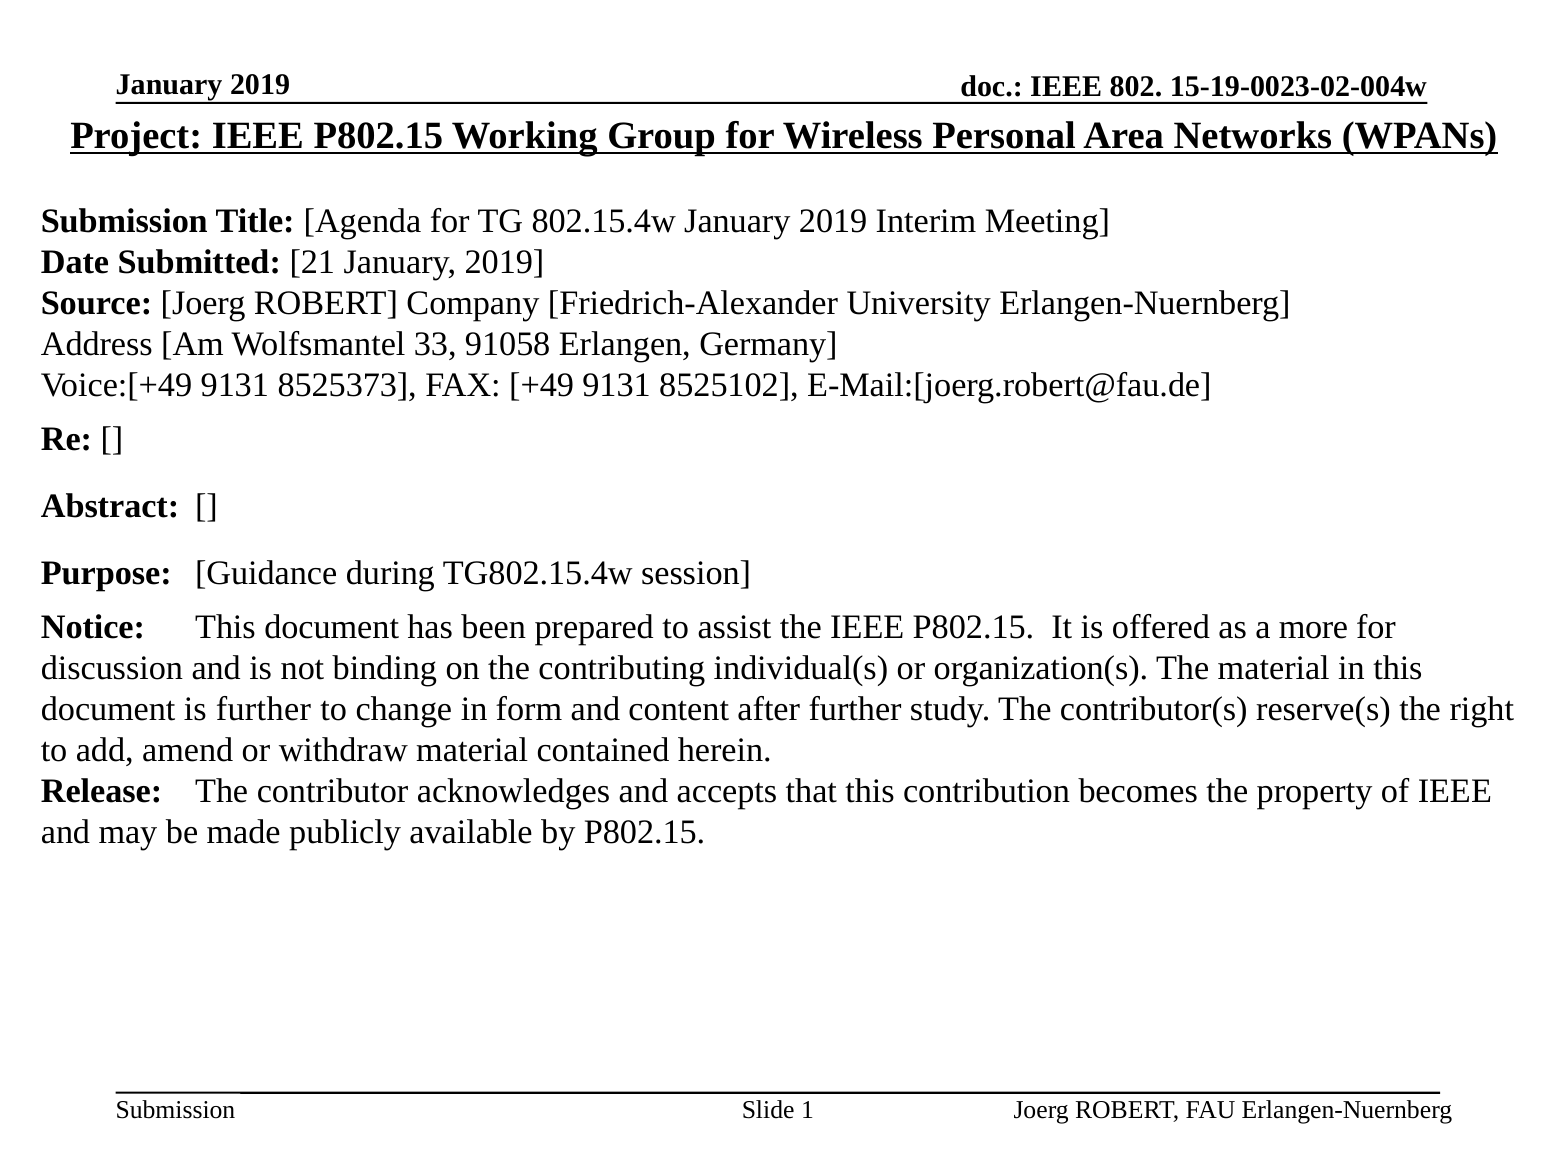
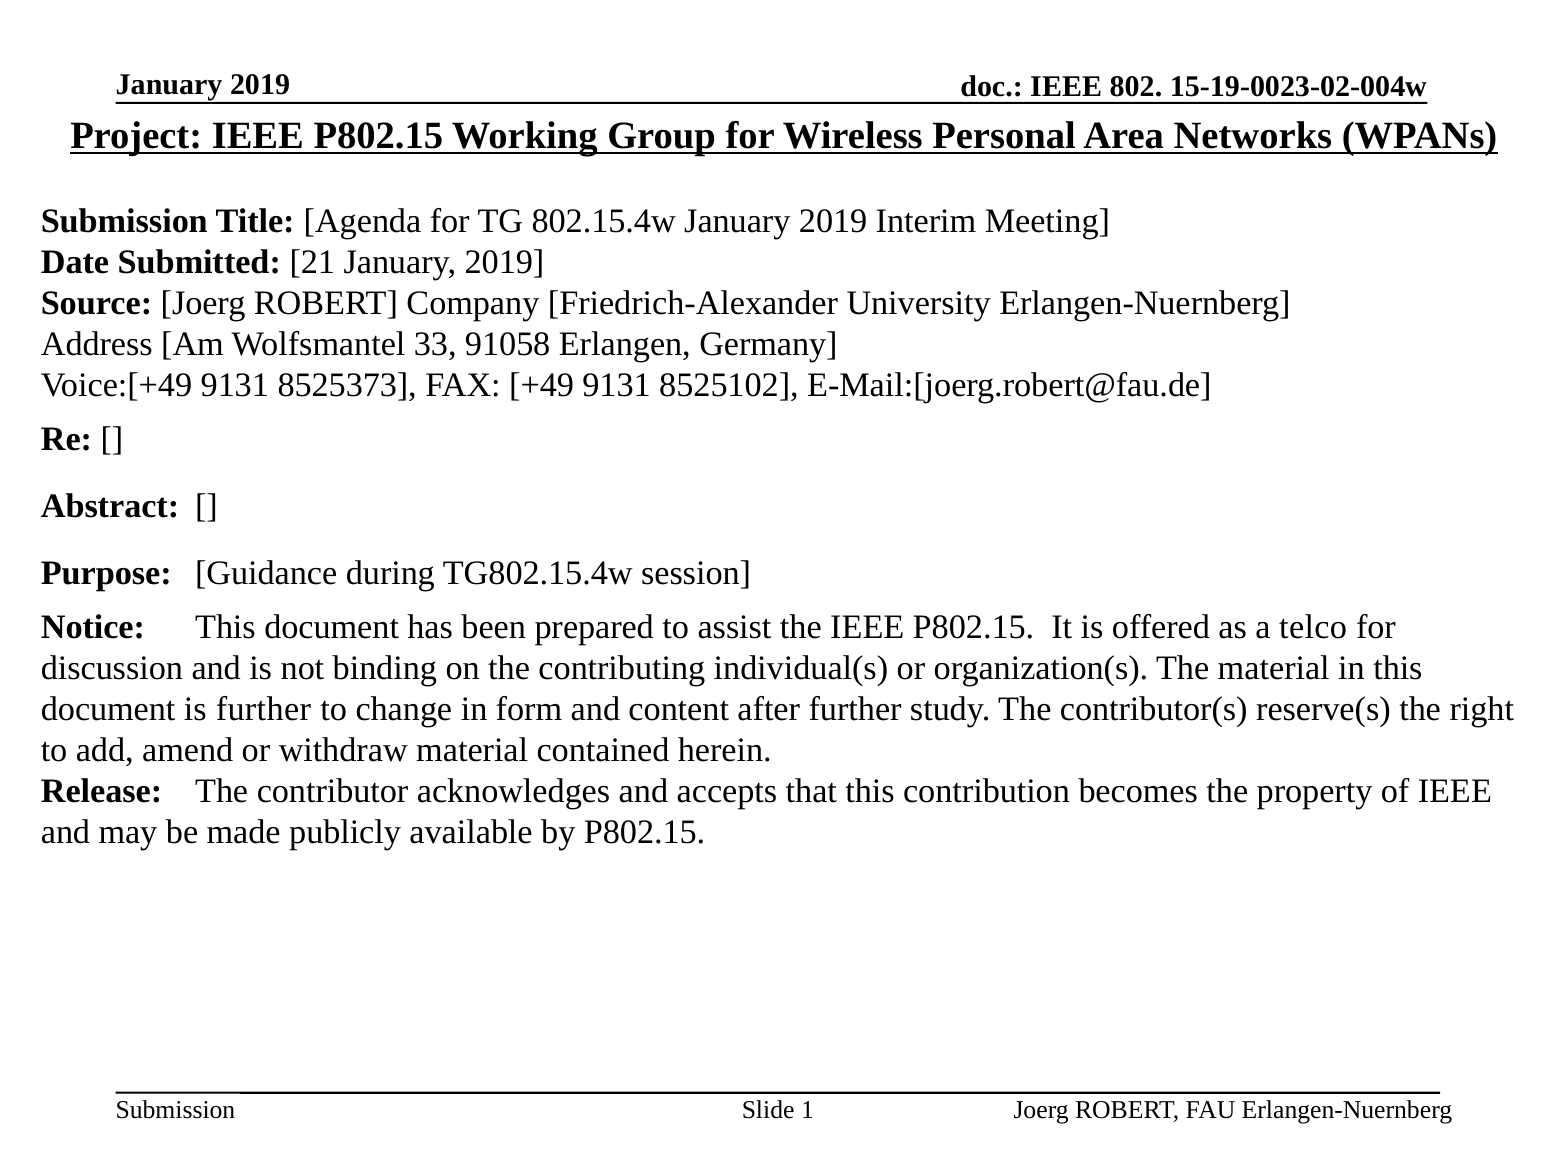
more: more -> telco
